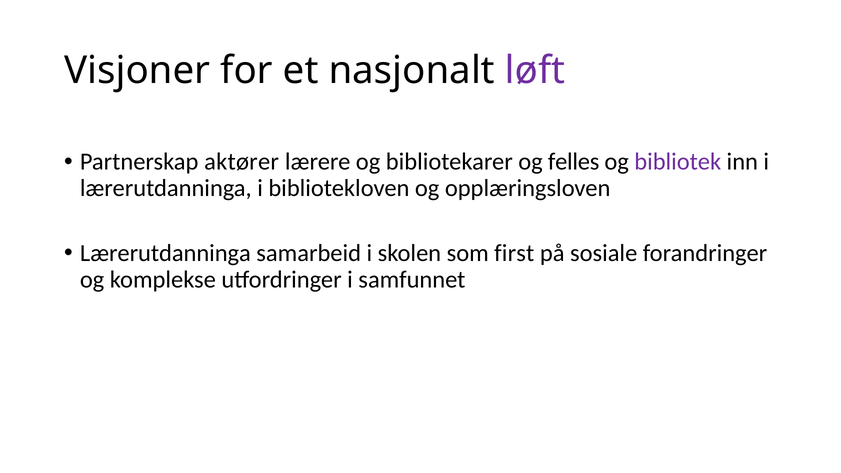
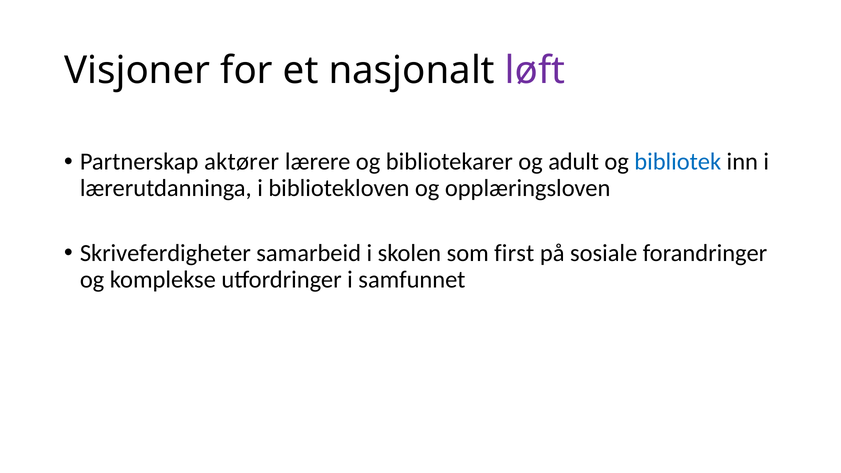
felles: felles -> adult
bibliotek colour: purple -> blue
Lærerutdanninga at (165, 253): Lærerutdanninga -> Skriveferdigheter
